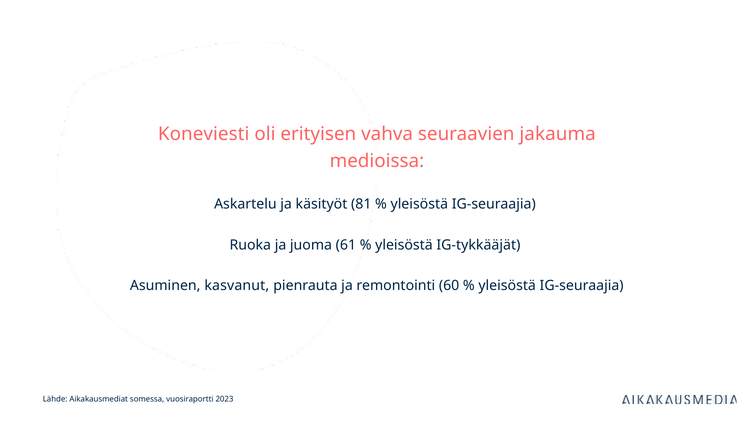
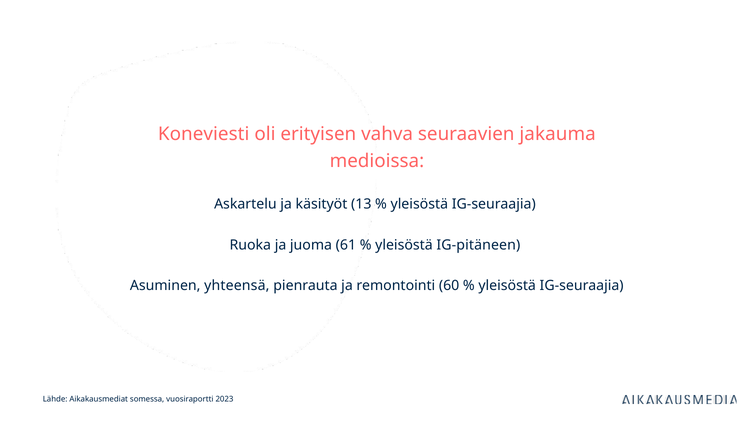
81: 81 -> 13
IG-tykkääjät: IG-tykkääjät -> IG-pitäneen
kasvanut: kasvanut -> yhteensä
